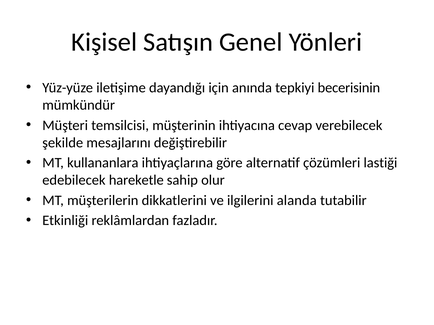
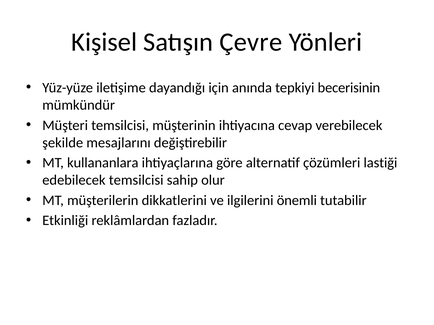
Genel: Genel -> Çevre
edebilecek hareketle: hareketle -> temsilcisi
alanda: alanda -> önemli
